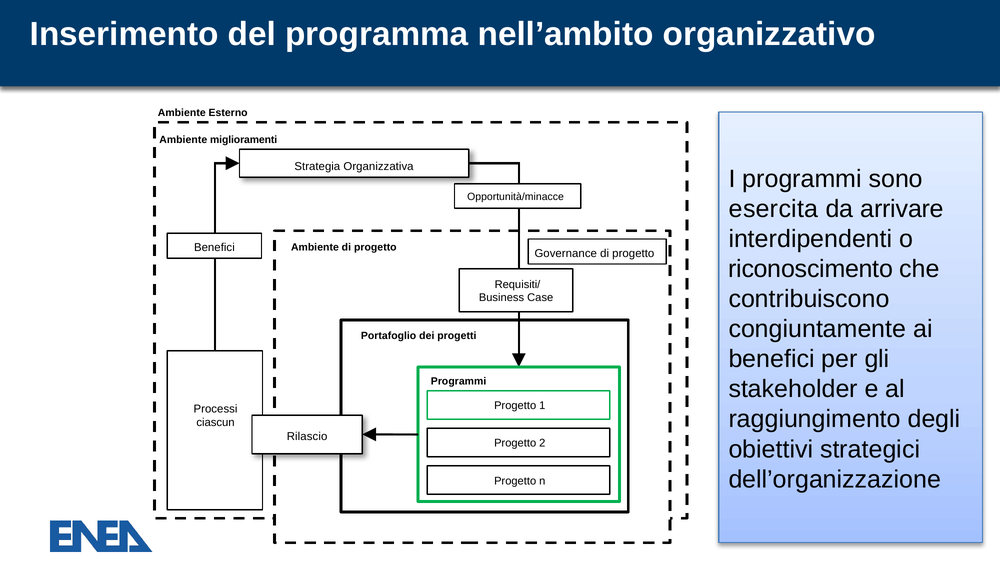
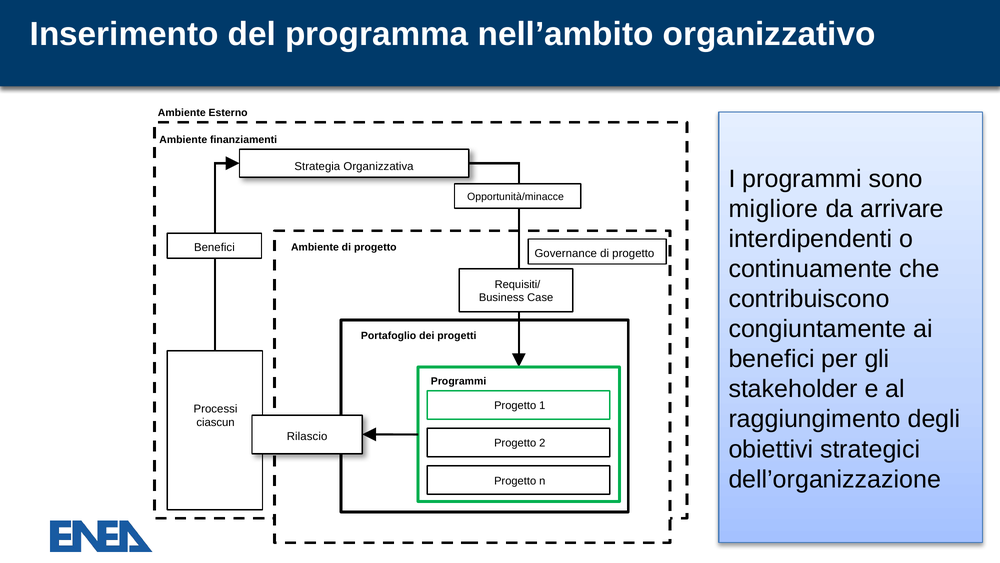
miglioramenti: miglioramenti -> finanziamenti
esercita: esercita -> migliore
riconoscimento: riconoscimento -> continuamente
